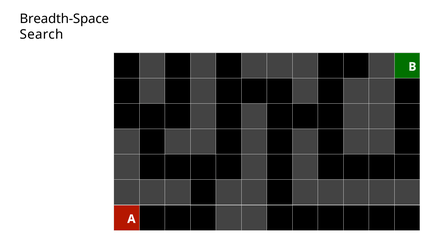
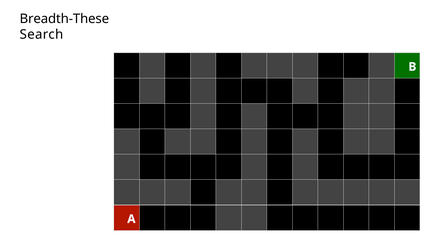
Breadth-Space: Breadth-Space -> Breadth-These
